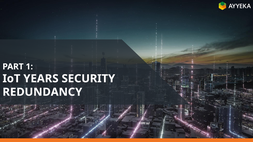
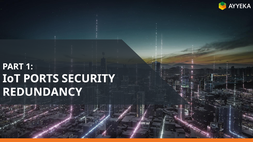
YEARS: YEARS -> PORTS
